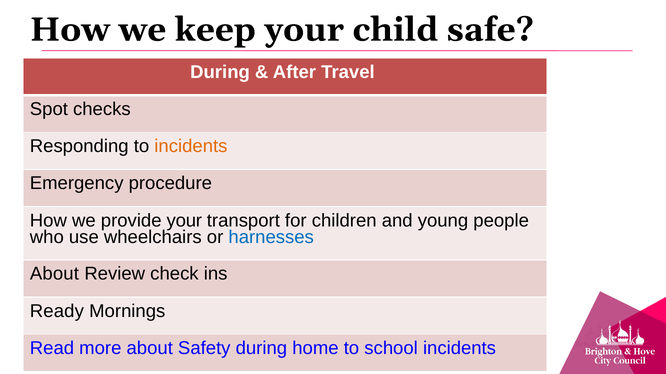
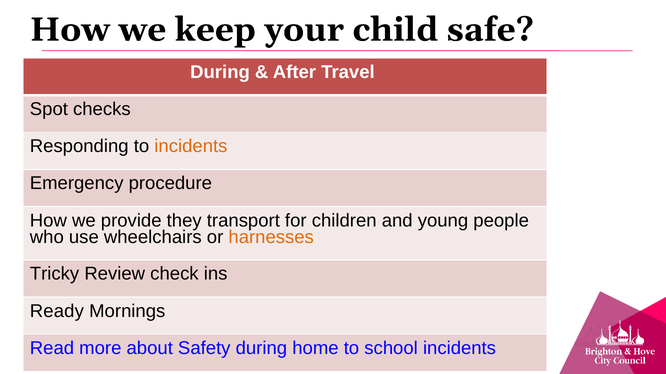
provide your: your -> they
harnesses colour: blue -> orange
About at (54, 274): About -> Tricky
